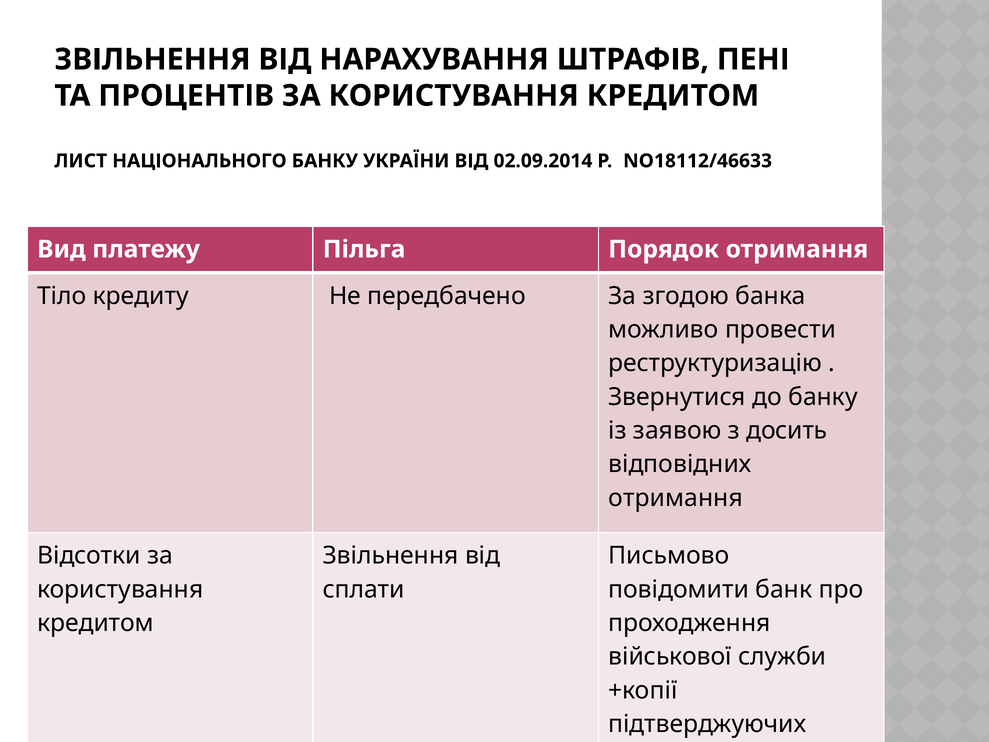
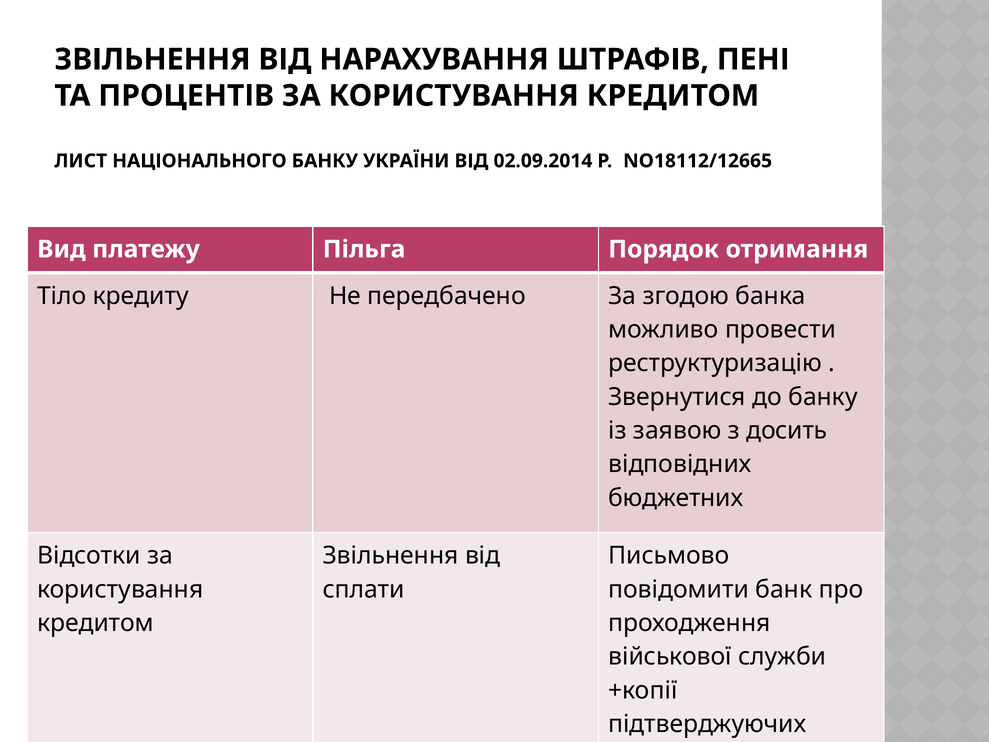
NO18112/46633: NO18112/46633 -> NO18112/12665
отримання at (676, 498): отримання -> бюджетних
